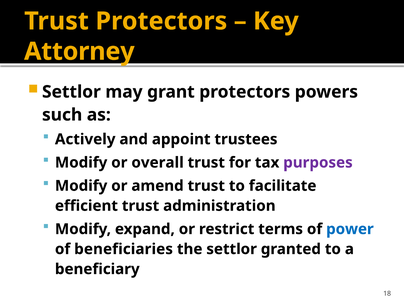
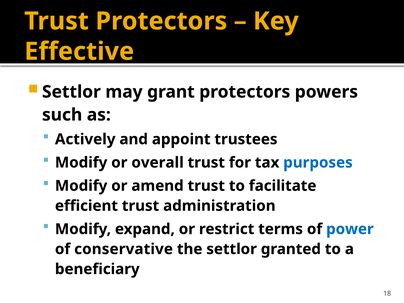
Attorney: Attorney -> Effective
purposes colour: purple -> blue
beneficiaries: beneficiaries -> conservative
